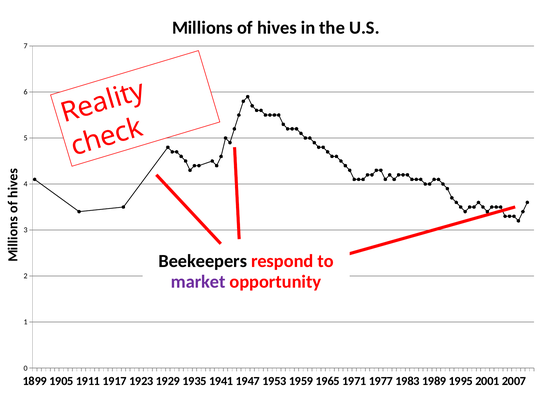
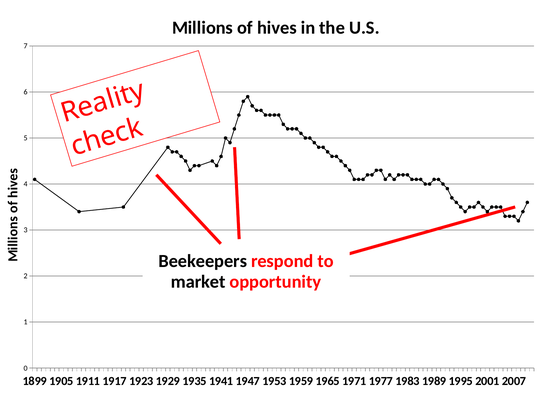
market colour: purple -> black
